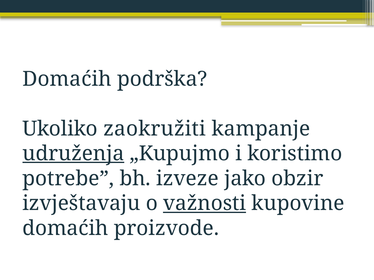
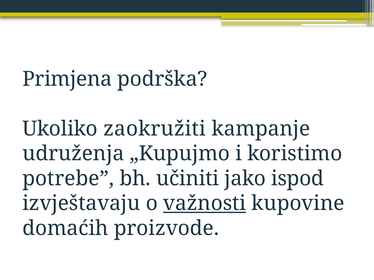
Domaćih at (67, 79): Domaćih -> Primjena
udruženja underline: present -> none
izveze: izveze -> učiniti
obzir: obzir -> ispod
